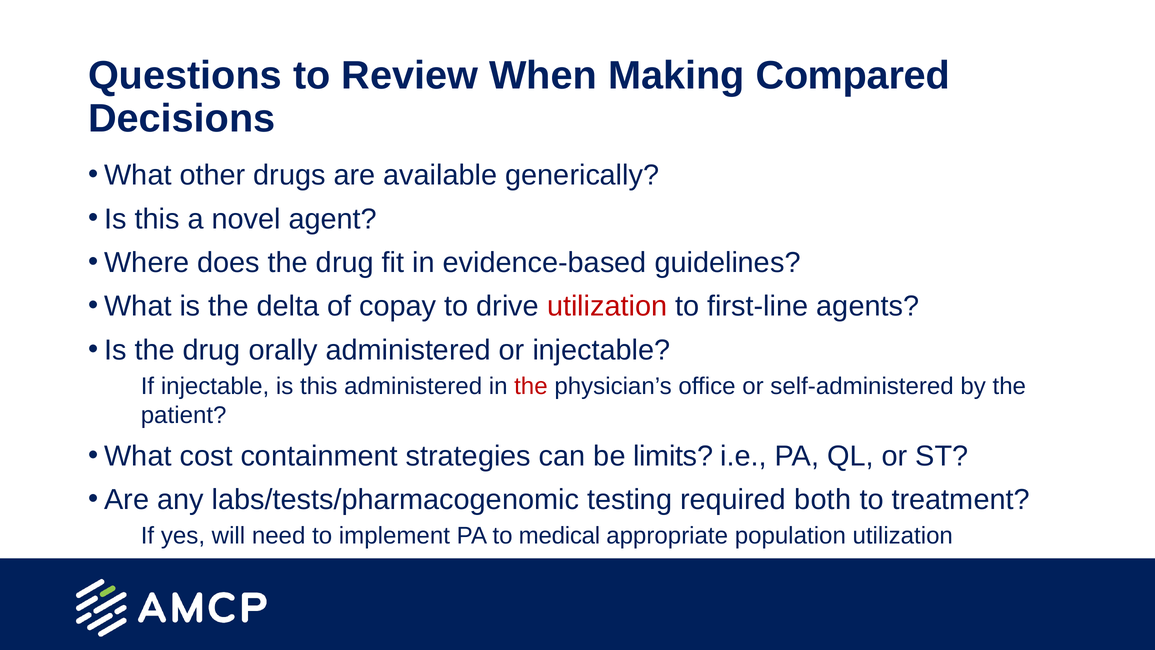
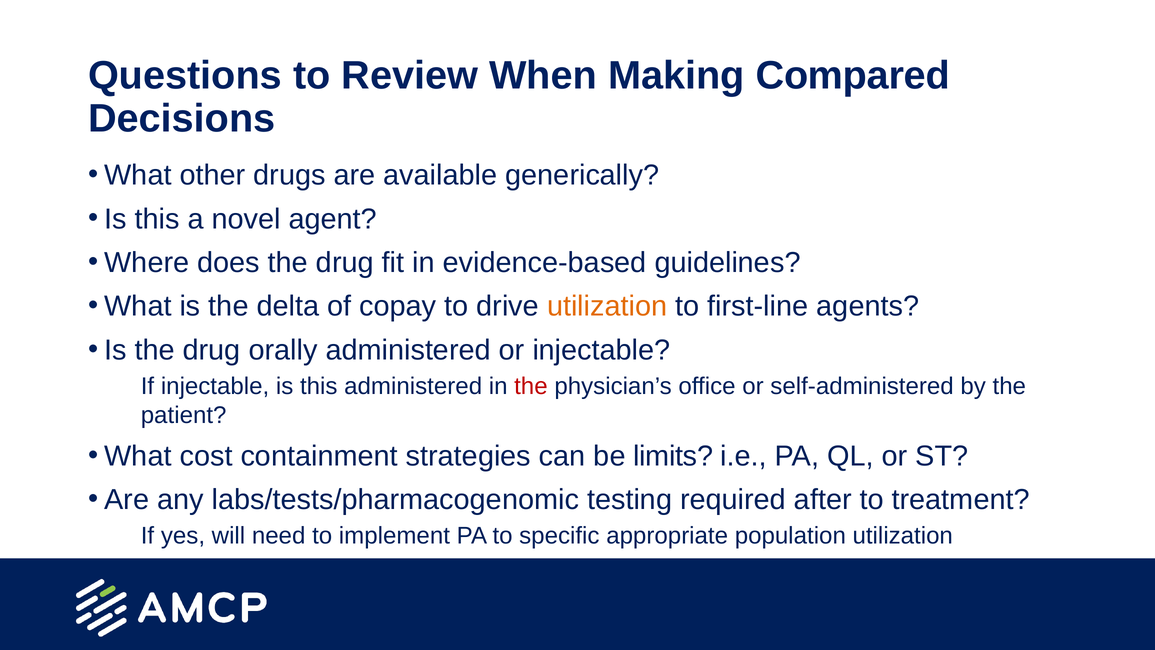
utilization at (607, 306) colour: red -> orange
both: both -> after
medical: medical -> specific
